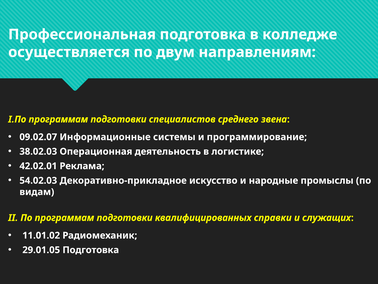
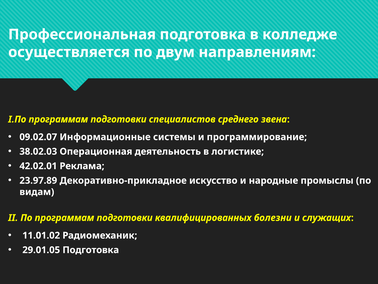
54.02.03: 54.02.03 -> 23.97.89
справки: справки -> болезни
